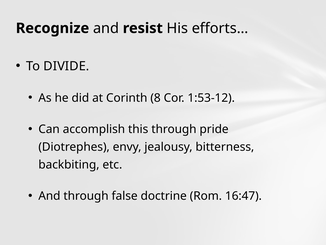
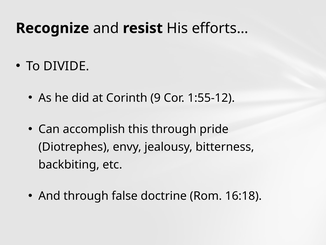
8: 8 -> 9
1:53-12: 1:53-12 -> 1:55-12
16:47: 16:47 -> 16:18
